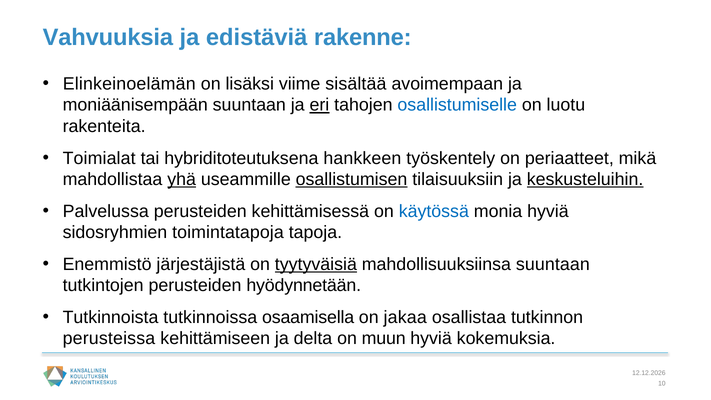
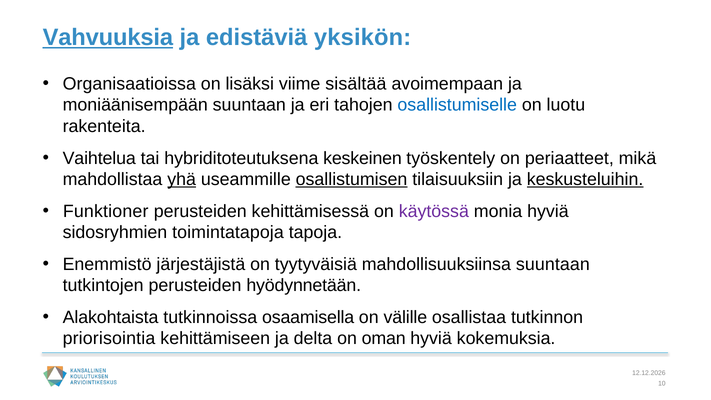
Vahvuuksia underline: none -> present
rakenne: rakenne -> yksikön
Elinkeinoelämän: Elinkeinoelämän -> Organisaatioissa
eri underline: present -> none
Toimialat: Toimialat -> Vaihtelua
hankkeen: hankkeen -> keskeinen
Palvelussa: Palvelussa -> Funktioner
käytössä colour: blue -> purple
tyytyväisiä underline: present -> none
Tutkinnoista: Tutkinnoista -> Alakohtaista
jakaa: jakaa -> välille
perusteissa: perusteissa -> priorisointia
muun: muun -> oman
